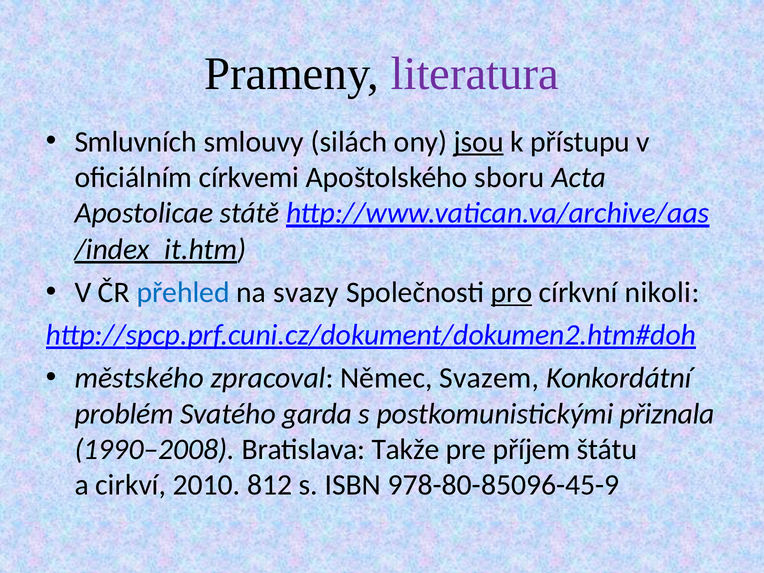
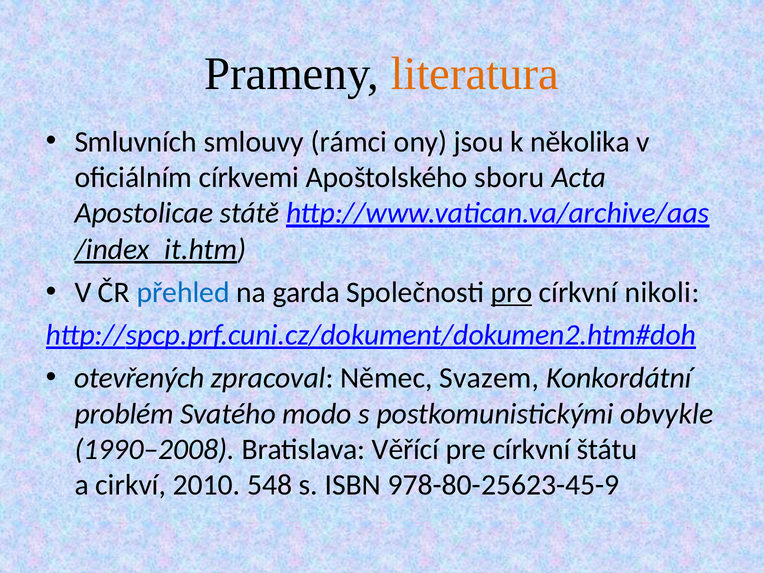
literatura colour: purple -> orange
silách: silách -> rámci
jsou underline: present -> none
přístupu: přístupu -> několika
svazy: svazy -> garda
městského: městského -> otevřených
garda: garda -> modo
přiznala: přiznala -> obvykle
Takže: Takže -> Věřící
pre příjem: příjem -> církvní
812: 812 -> 548
978-80-85096-45-9: 978-80-85096-45-9 -> 978-80-25623-45-9
